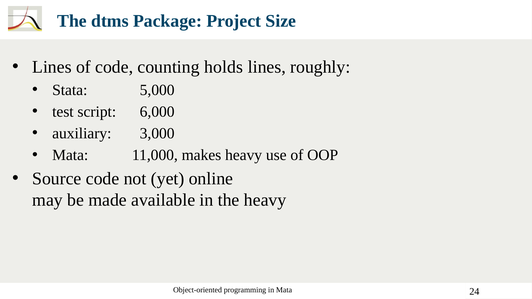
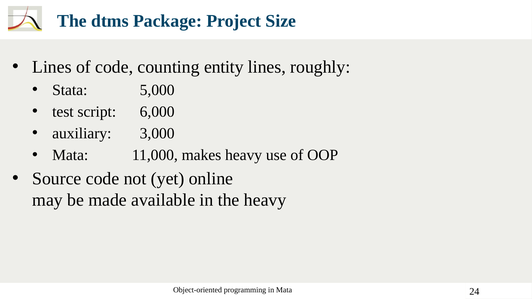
holds: holds -> entity
